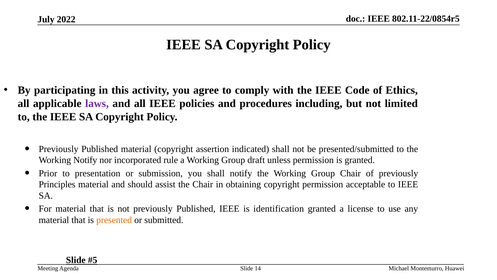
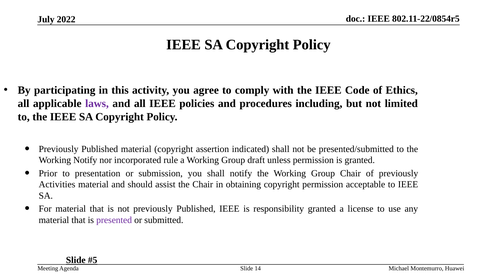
Principles: Principles -> Activities
identification: identification -> responsibility
presented colour: orange -> purple
